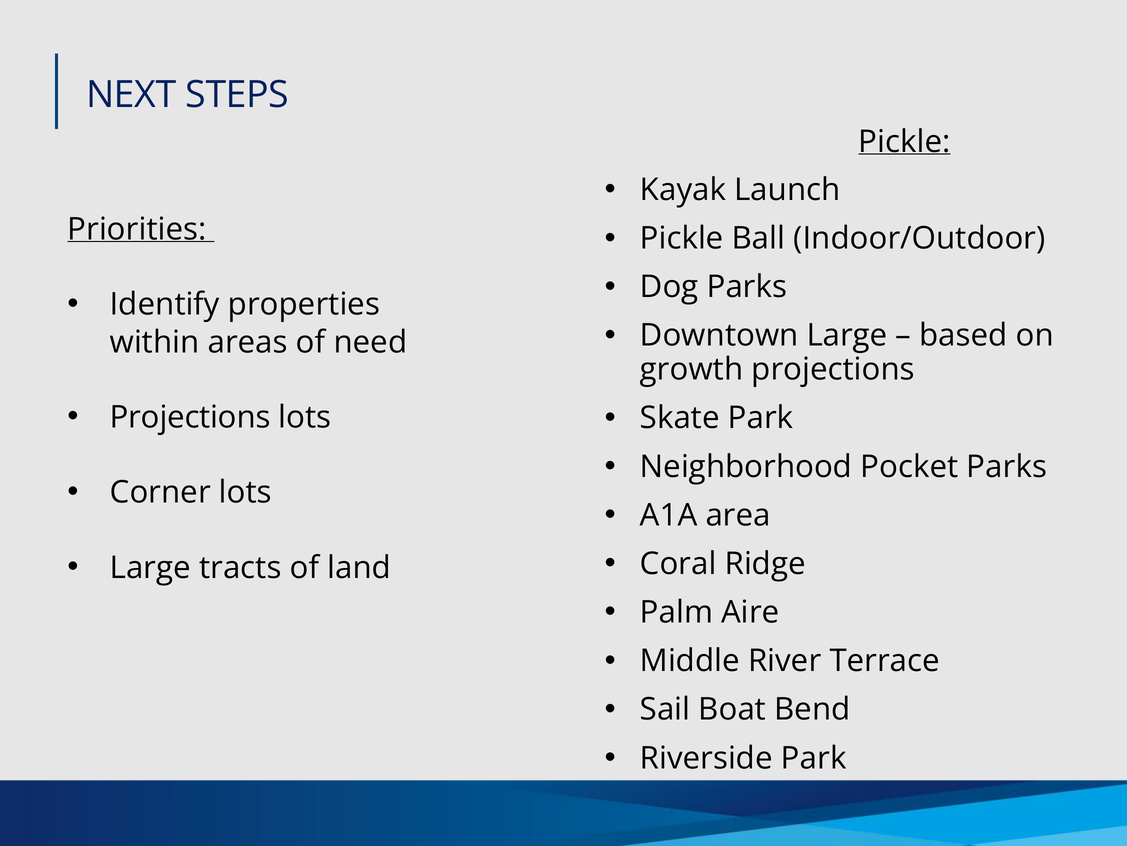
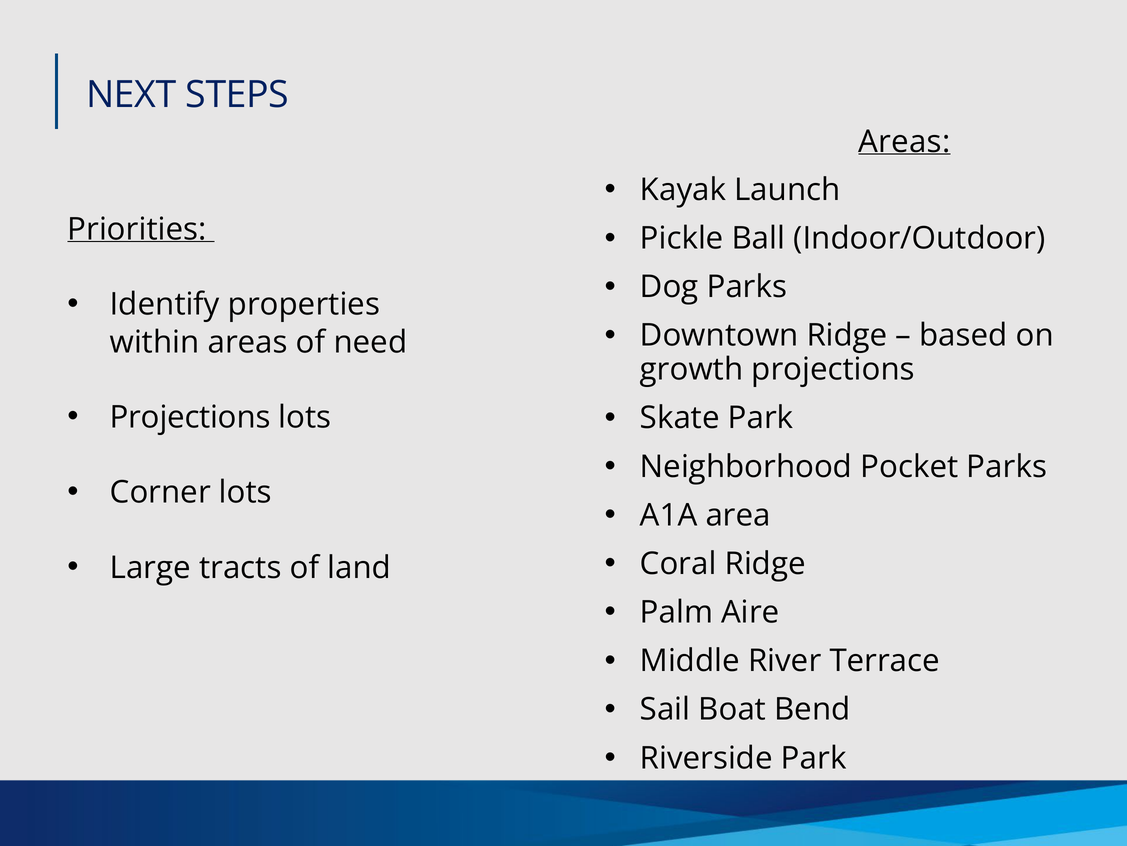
Pickle at (904, 142): Pickle -> Areas
Downtown Large: Large -> Ridge
